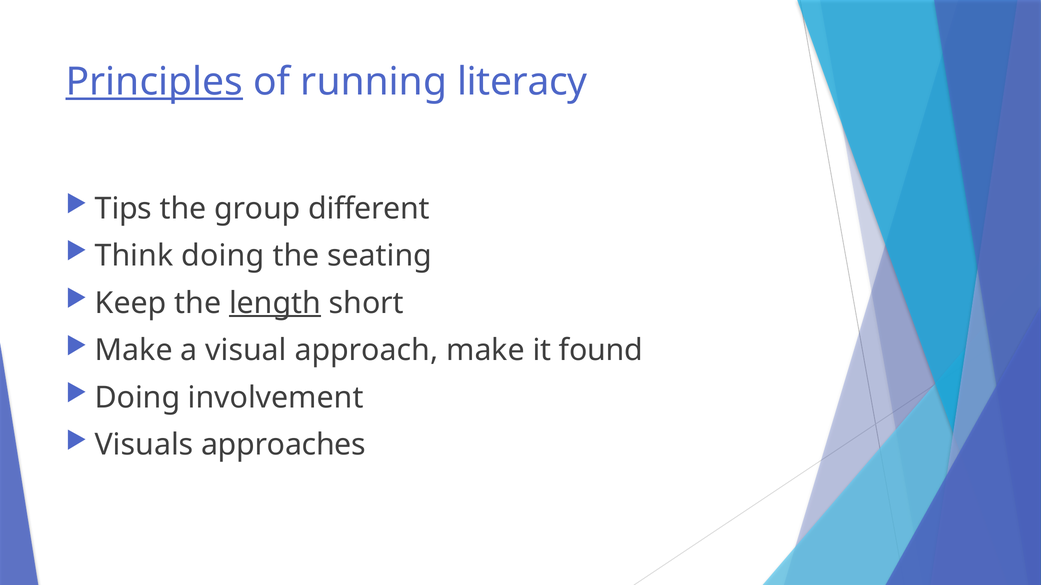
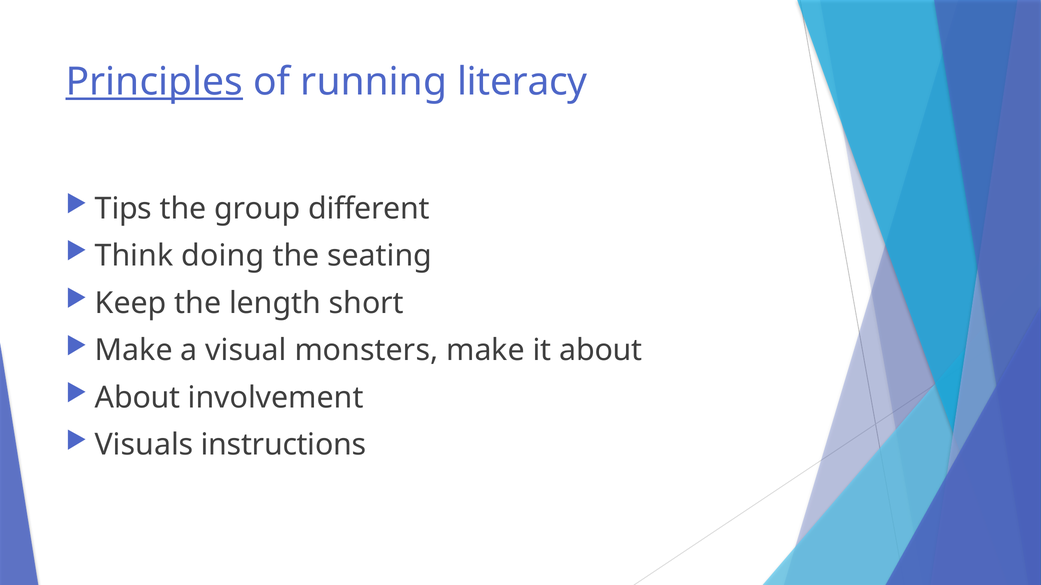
length underline: present -> none
approach: approach -> monsters
it found: found -> about
Doing at (138, 398): Doing -> About
approaches: approaches -> instructions
